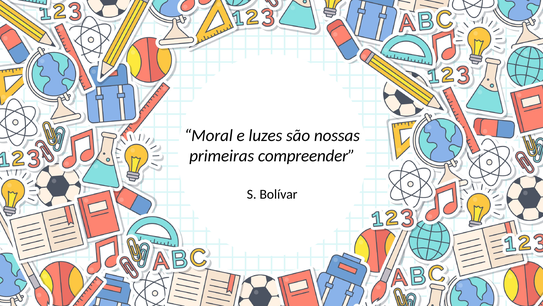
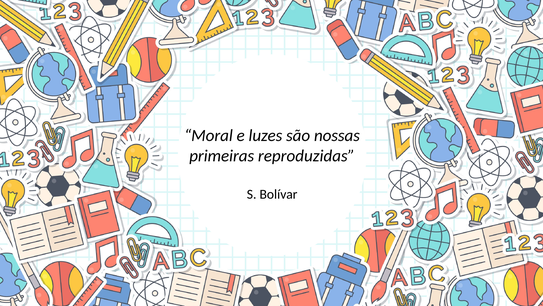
compreender: compreender -> reproduzidas
